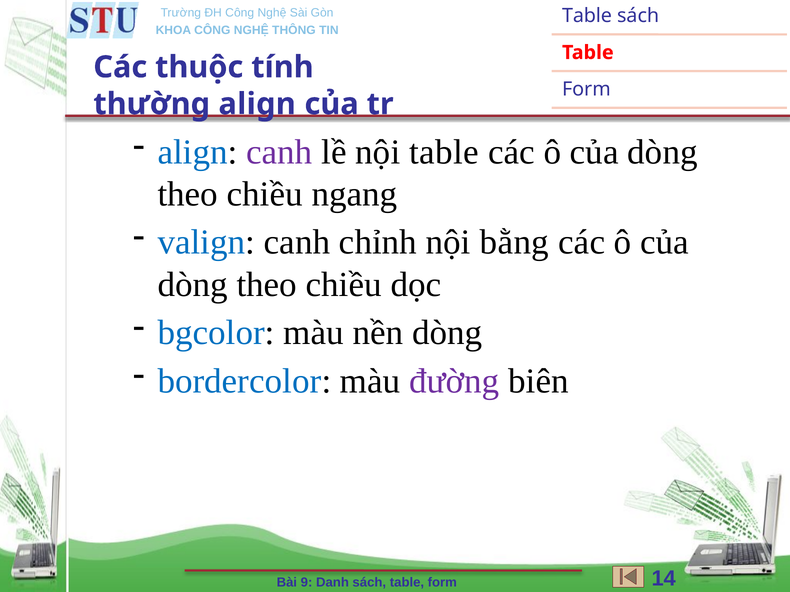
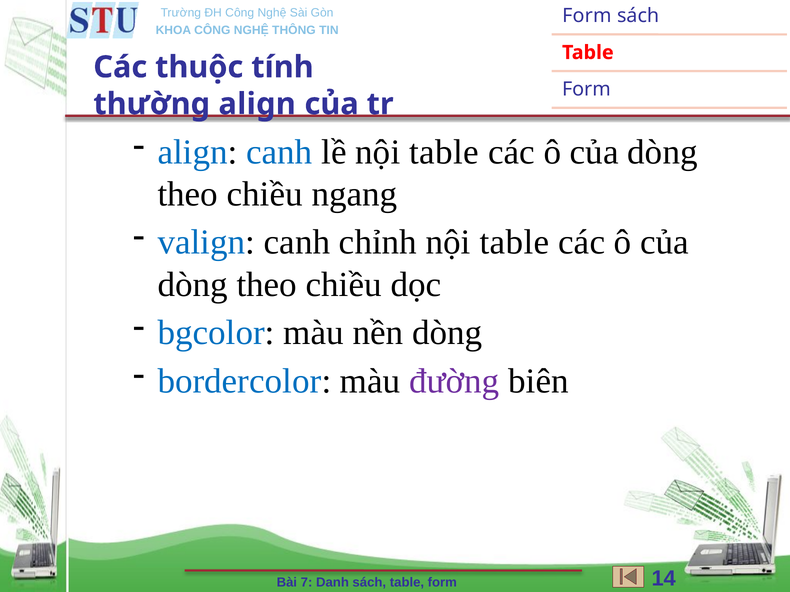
Table at (587, 16): Table -> Form
canh at (279, 152) colour: purple -> blue
chỉnh nội bằng: bằng -> table
9: 9 -> 7
